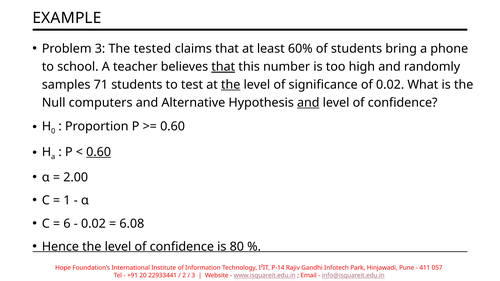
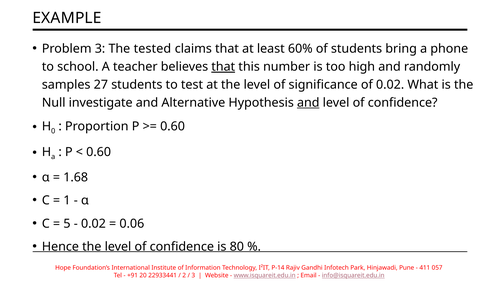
71: 71 -> 27
the at (231, 85) underline: present -> none
computers: computers -> investigate
0.60 at (99, 152) underline: present -> none
2.00: 2.00 -> 1.68
6: 6 -> 5
6.08: 6.08 -> 0.06
